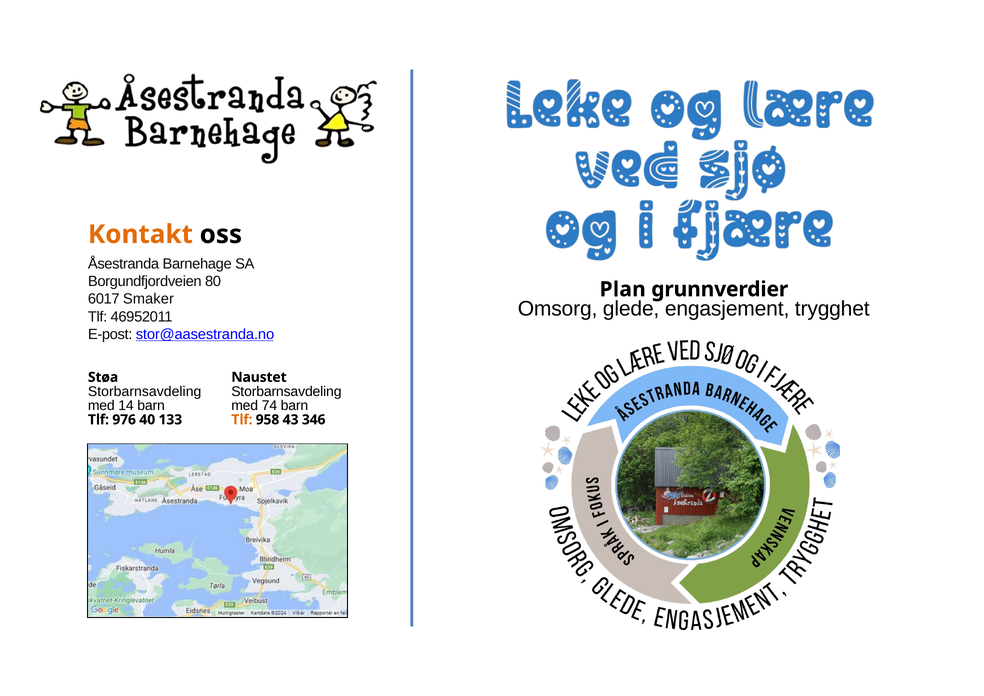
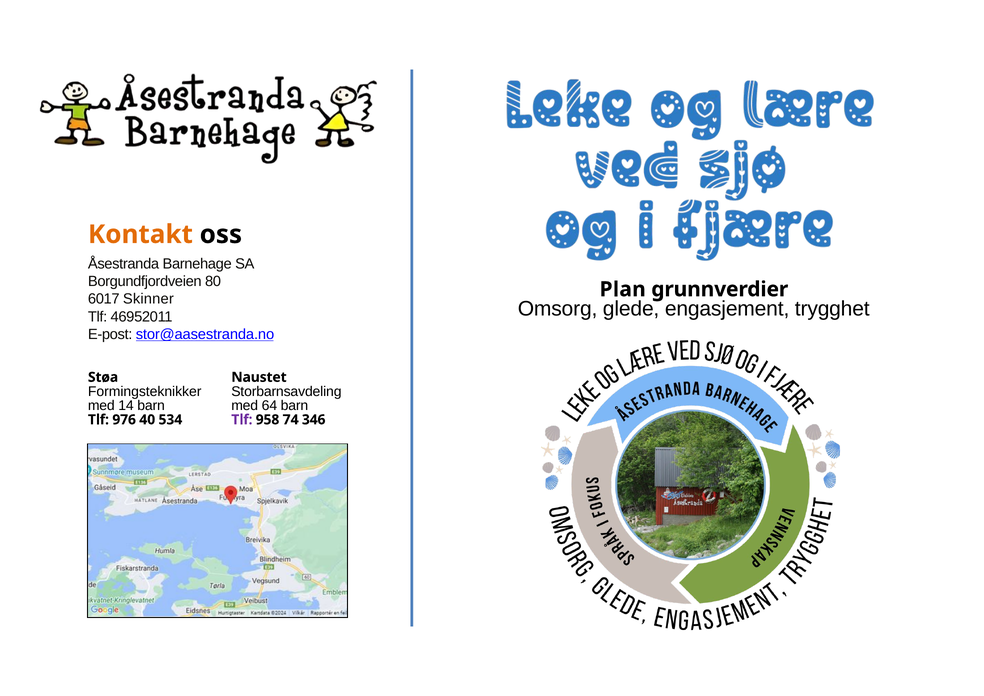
Smaker: Smaker -> Skinner
Storbarnsavdeling at (145, 391): Storbarnsavdeling -> Formingsteknikker
74: 74 -> 64
133: 133 -> 534
Tlf at (242, 419) colour: orange -> purple
43: 43 -> 74
